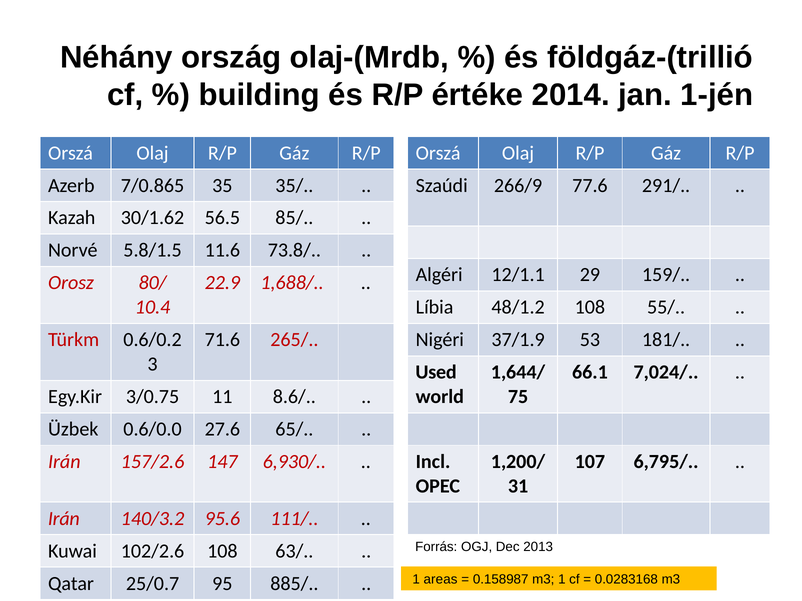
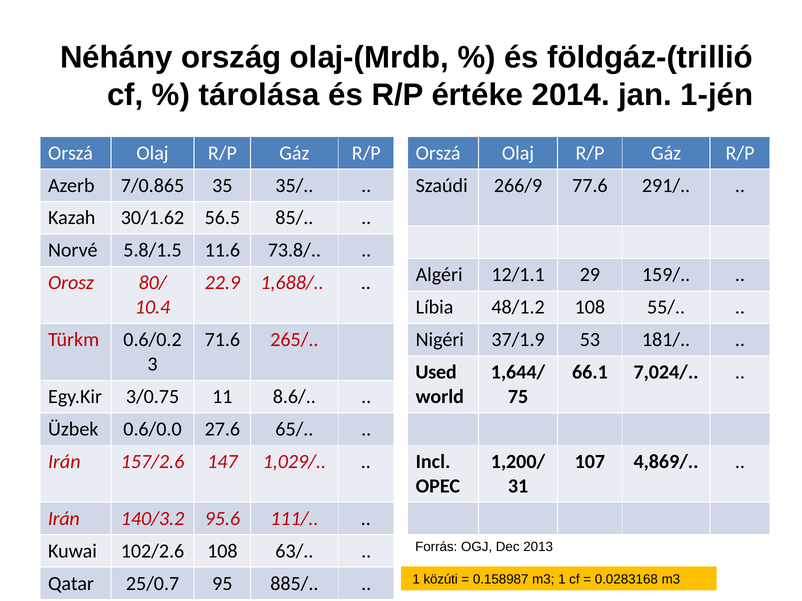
building: building -> tárolása
6,930/: 6,930/ -> 1,029/
6,795/: 6,795/ -> 4,869/
areas: areas -> közúti
